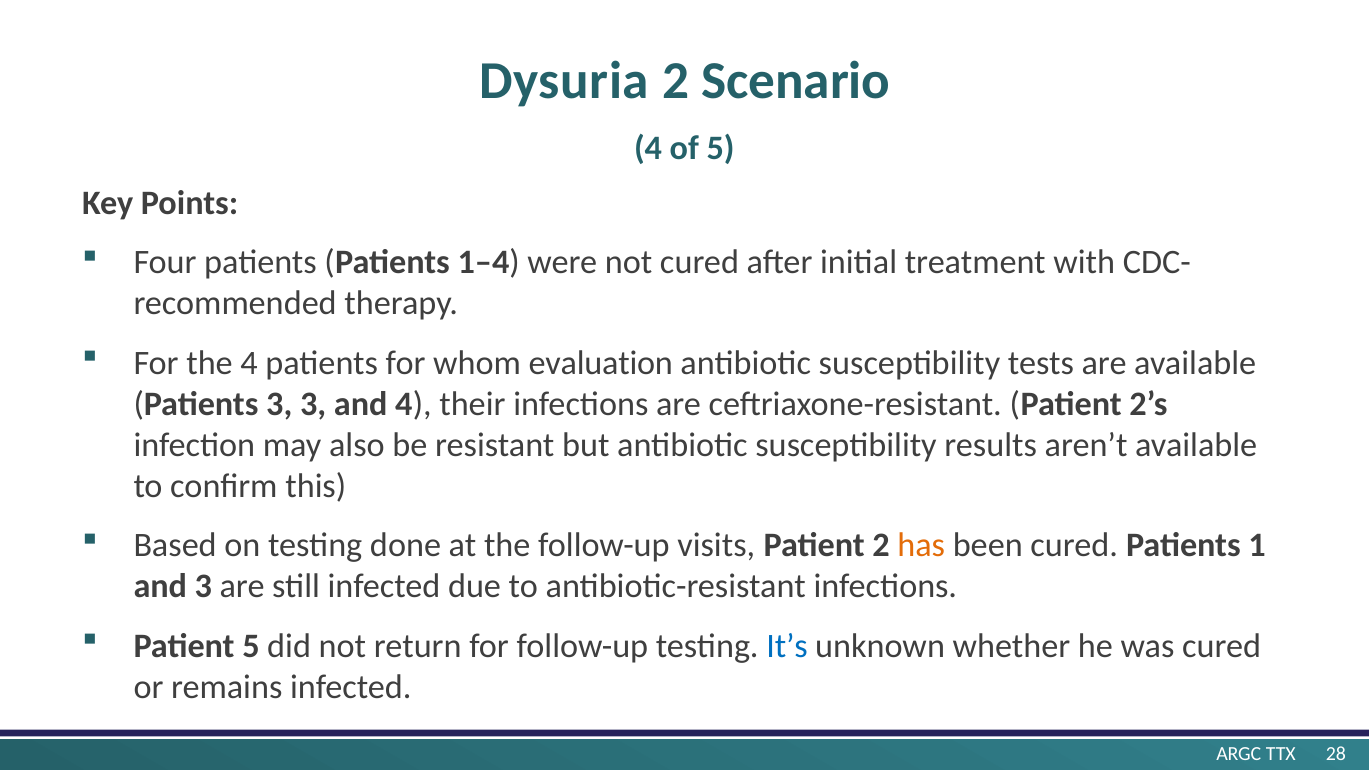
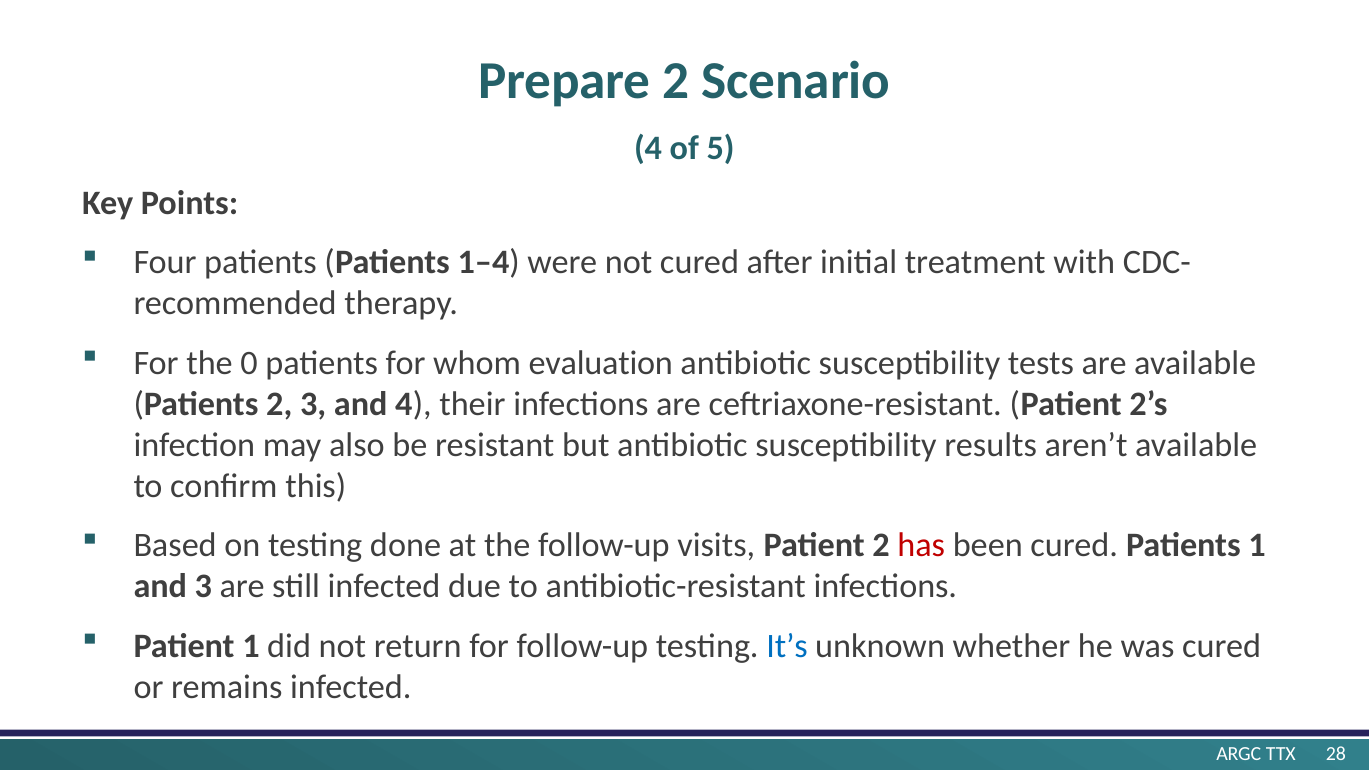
Dysuria: Dysuria -> Prepare
the 4: 4 -> 0
Patients 3: 3 -> 2
has colour: orange -> red
Patient 5: 5 -> 1
